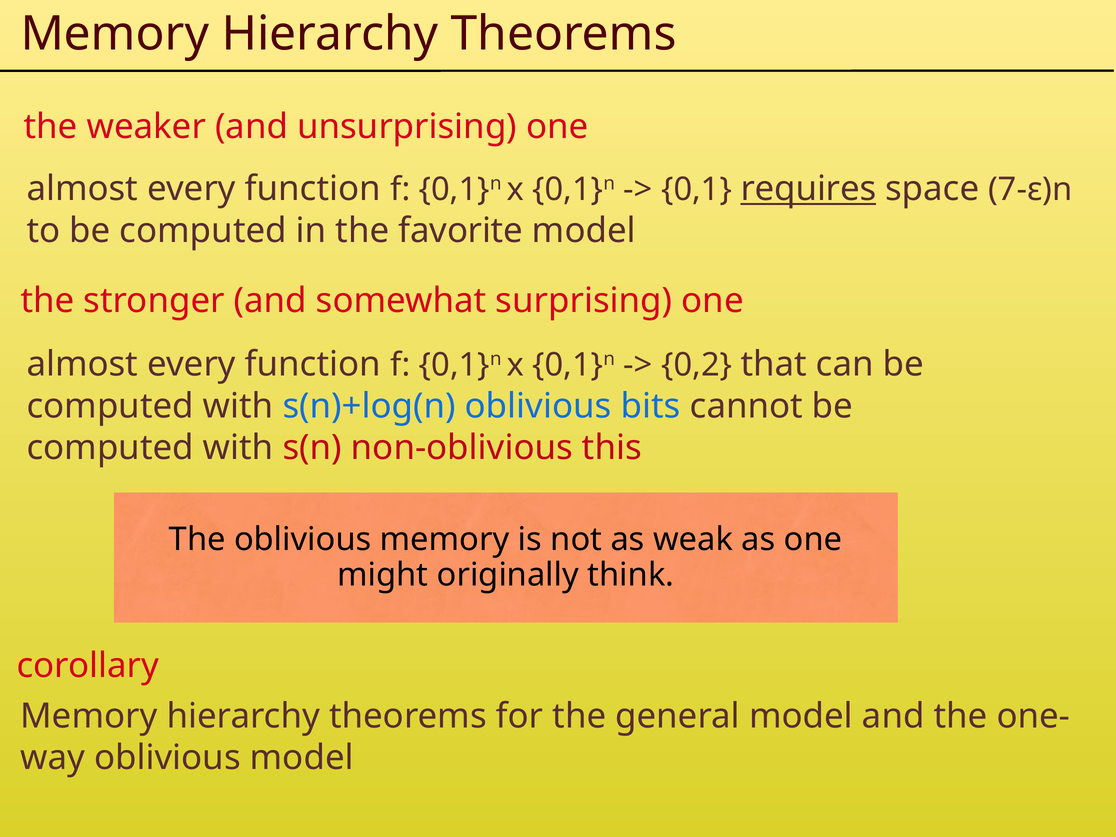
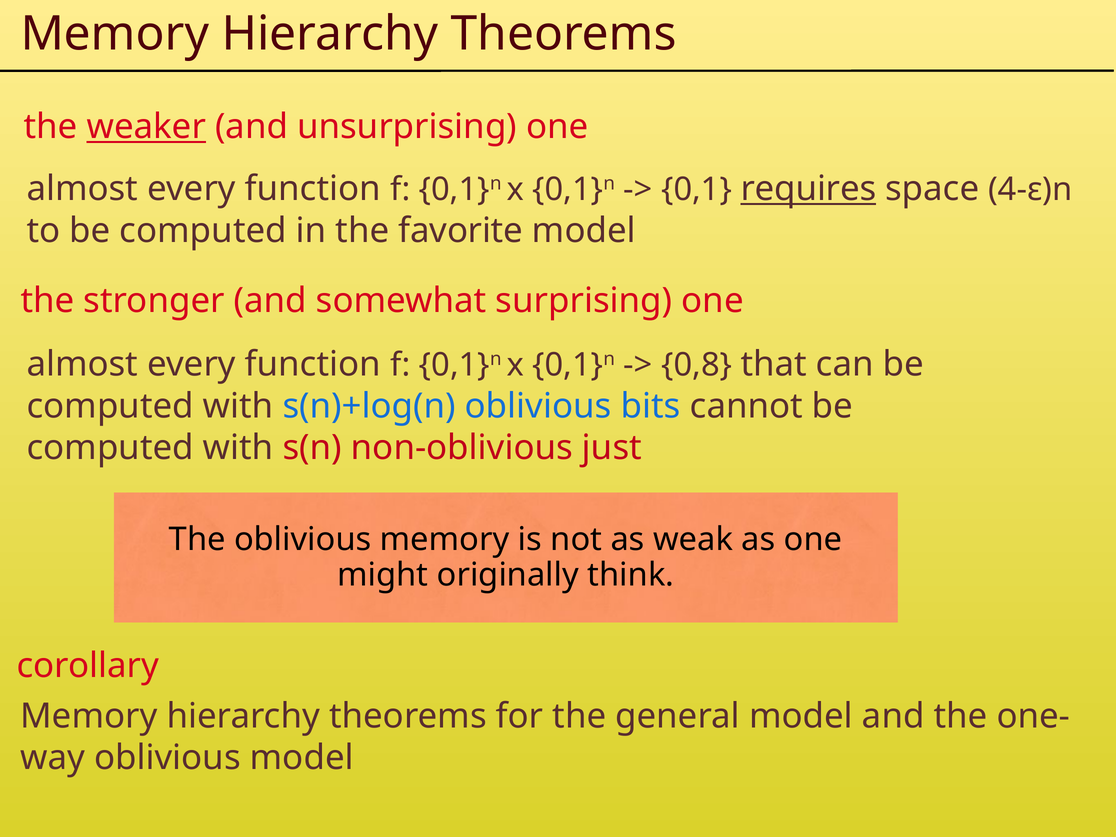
weaker underline: none -> present
7-ε)n: 7-ε)n -> 4-ε)n
0,2: 0,2 -> 0,8
this: this -> just
